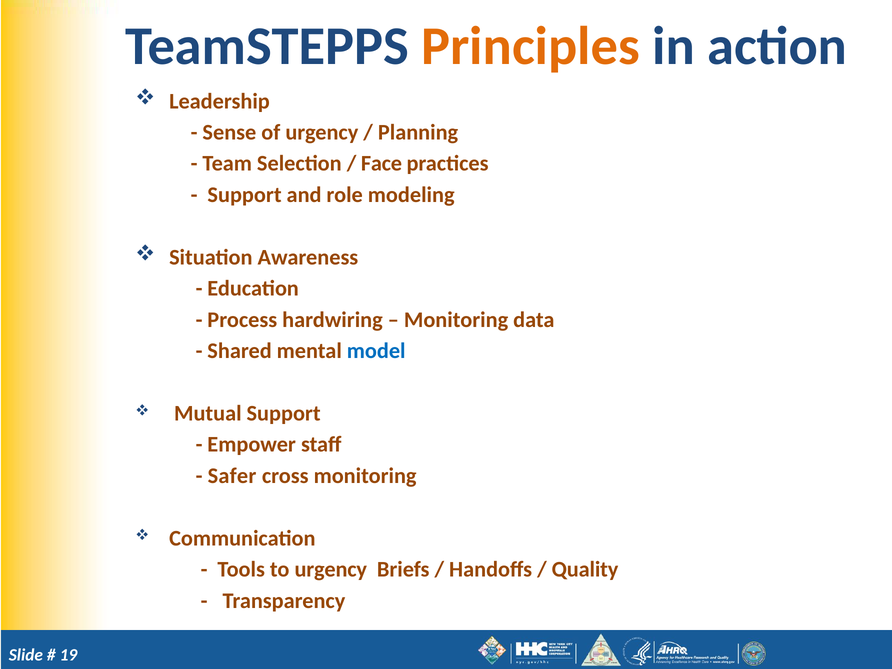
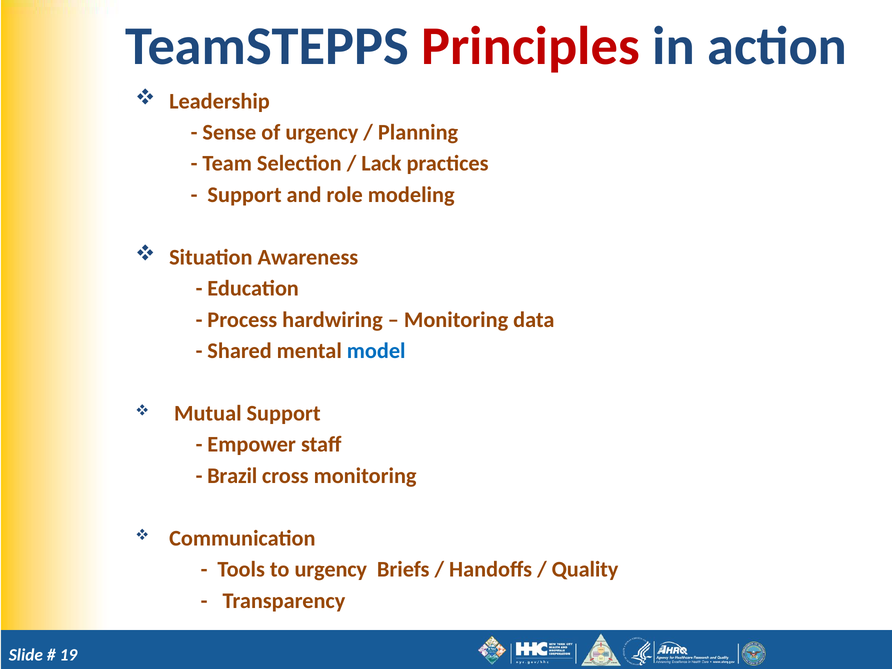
Principles colour: orange -> red
Face: Face -> Lack
Safer: Safer -> Brazil
